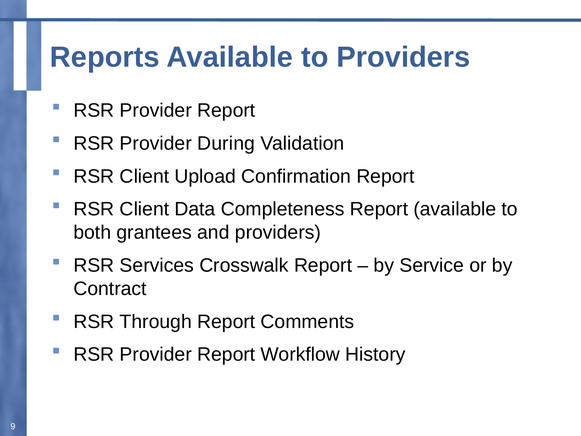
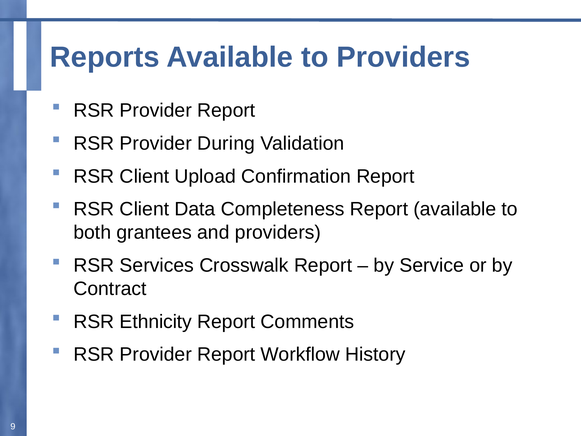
Through: Through -> Ethnicity
